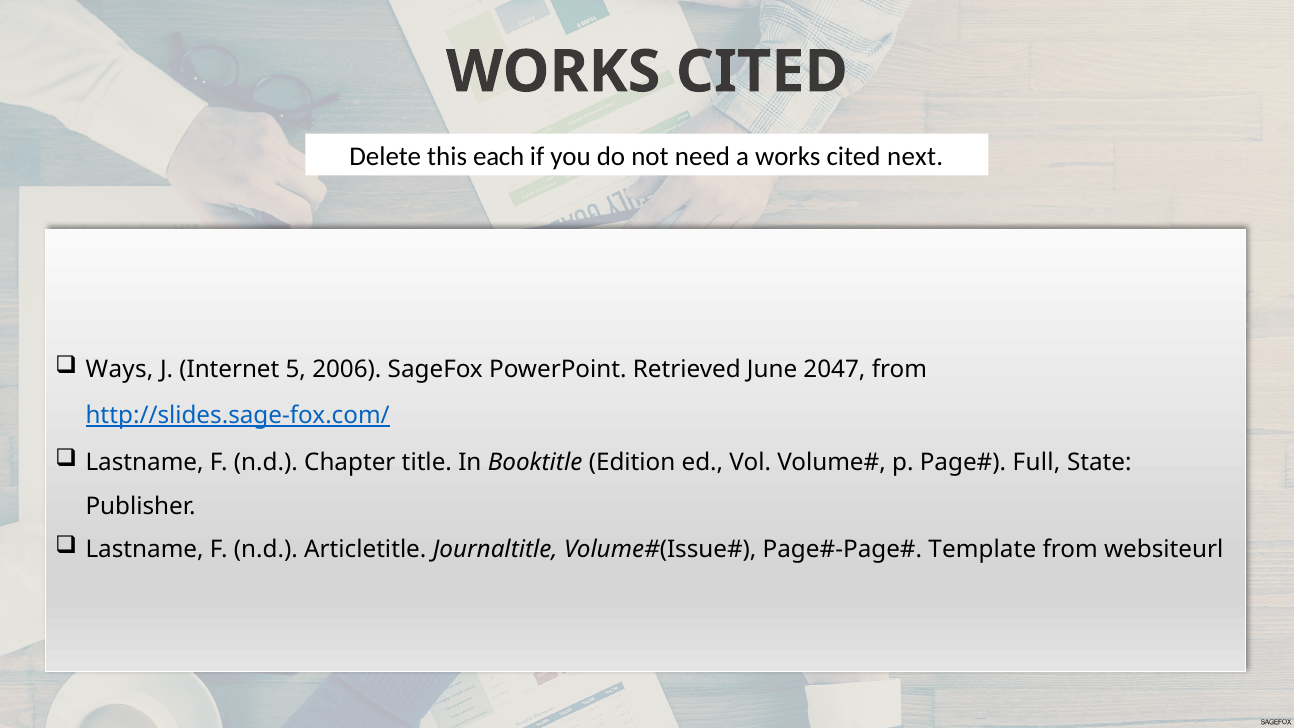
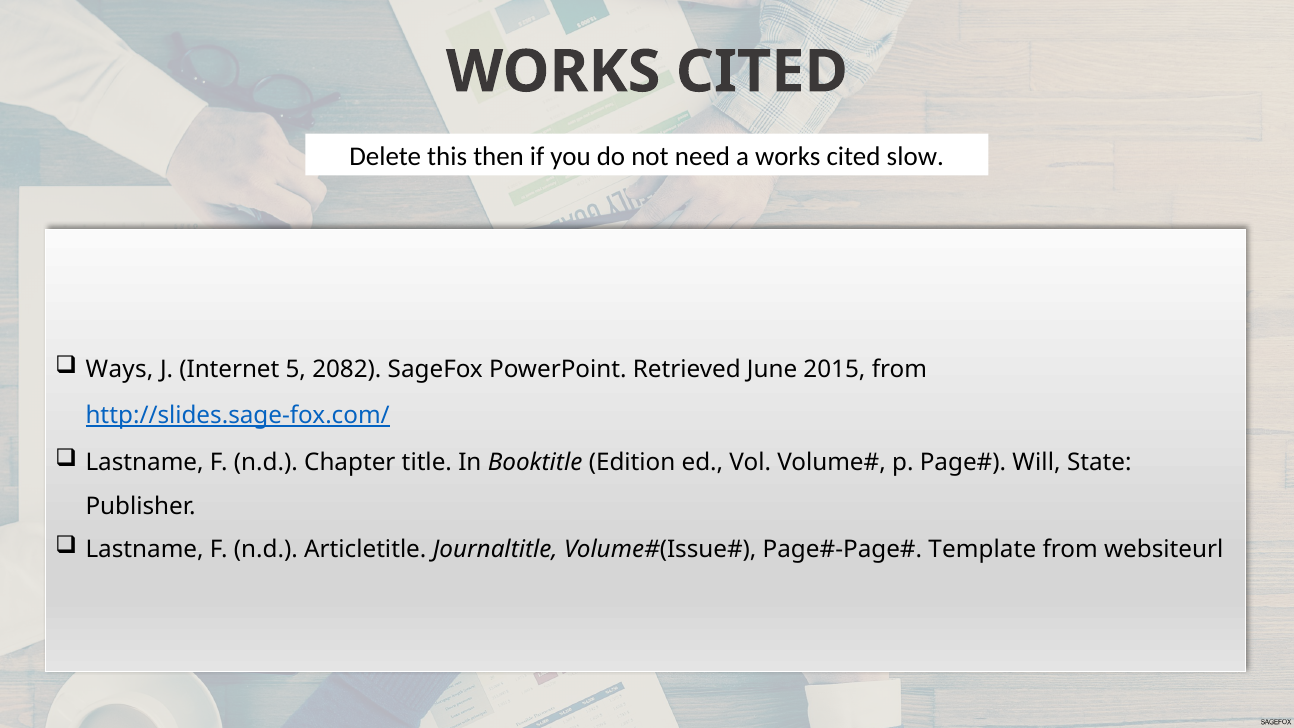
each: each -> then
next: next -> slow
2006: 2006 -> 2082
2047: 2047 -> 2015
Full: Full -> Will
